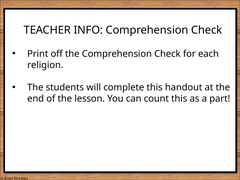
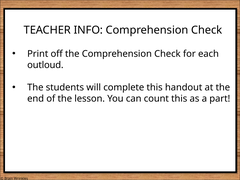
religion: religion -> outloud
